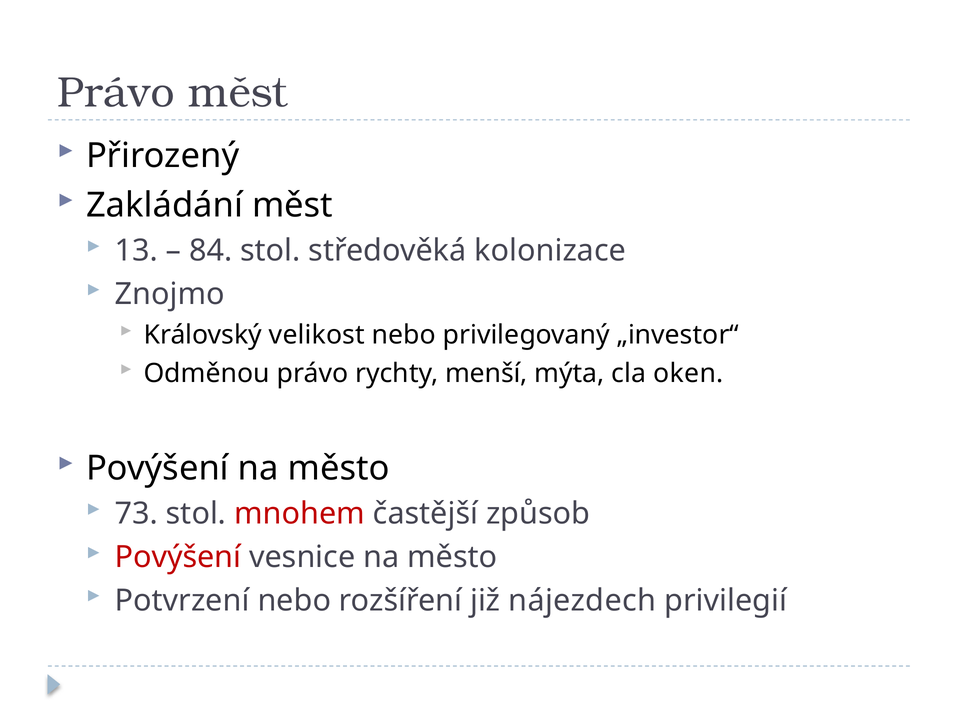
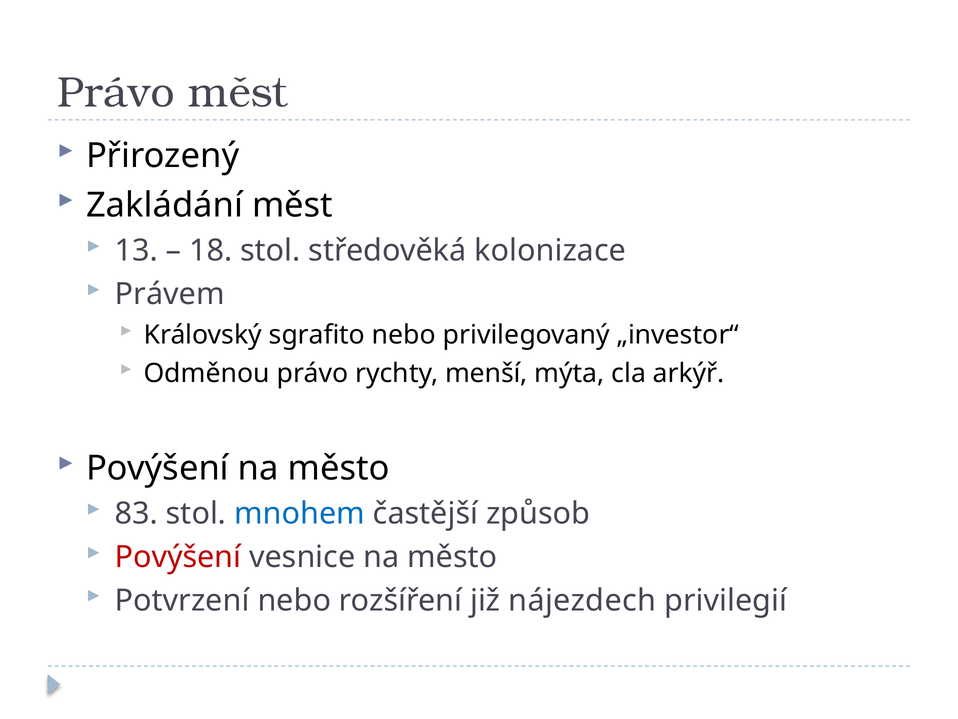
84: 84 -> 18
Znojmo: Znojmo -> Právem
velikost: velikost -> sgrafito
oken: oken -> arkýř
73: 73 -> 83
mnohem colour: red -> blue
